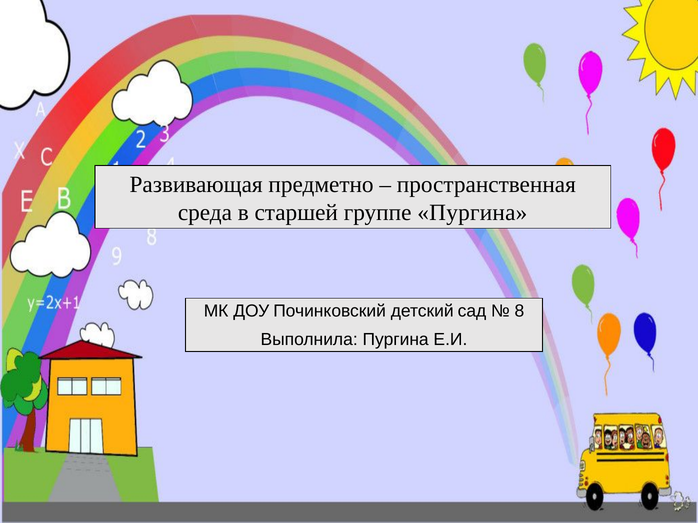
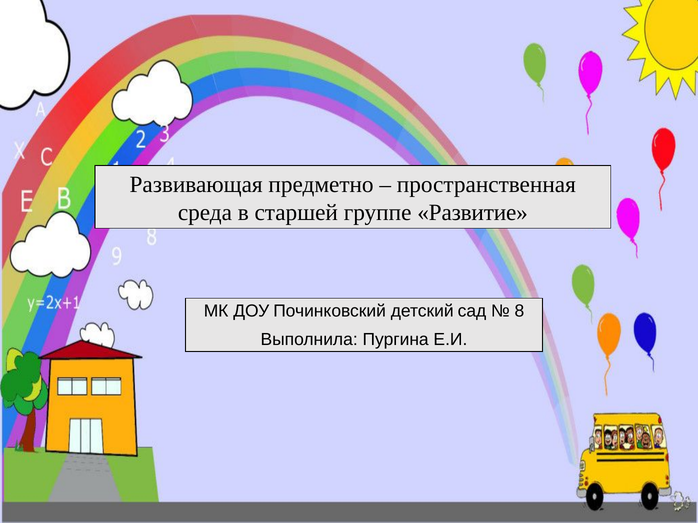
группе Пургина: Пургина -> Развитие
